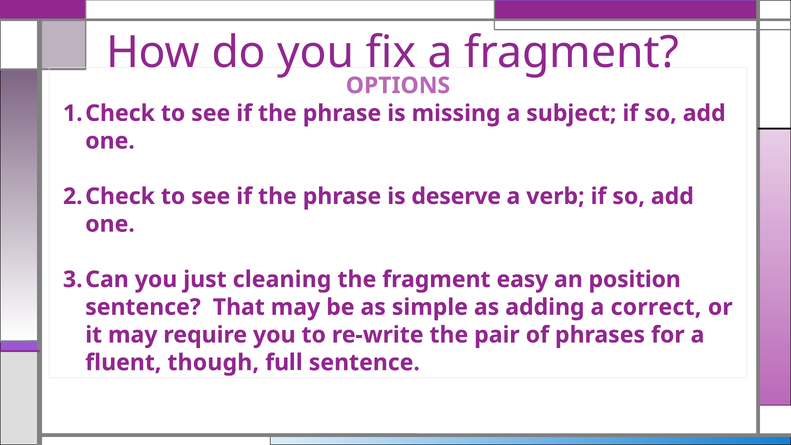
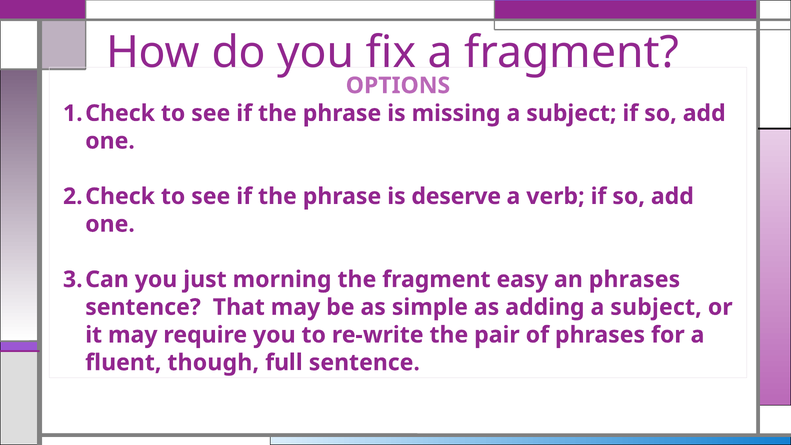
cleaning: cleaning -> morning
an position: position -> phrases
adding a correct: correct -> subject
